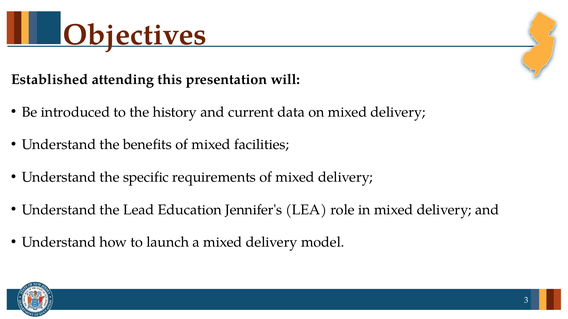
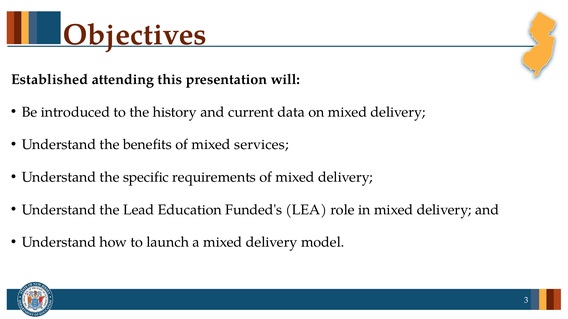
facilities: facilities -> services
Jennifer's: Jennifer's -> Funded's
